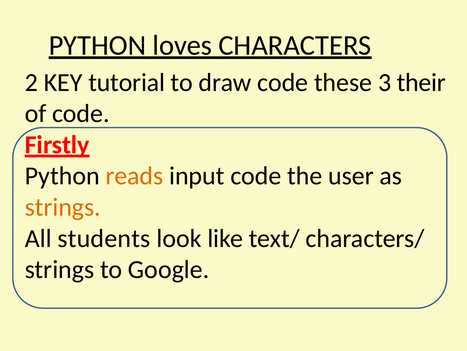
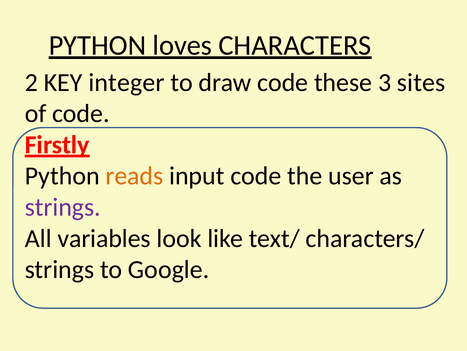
tutorial: tutorial -> integer
their: their -> sites
strings at (63, 207) colour: orange -> purple
students: students -> variables
